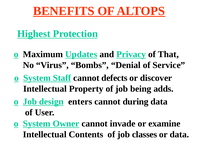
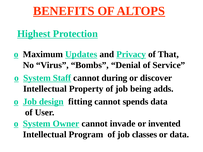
defects: defects -> during
enters: enters -> fitting
during: during -> spends
examine: examine -> invented
Contents: Contents -> Program
